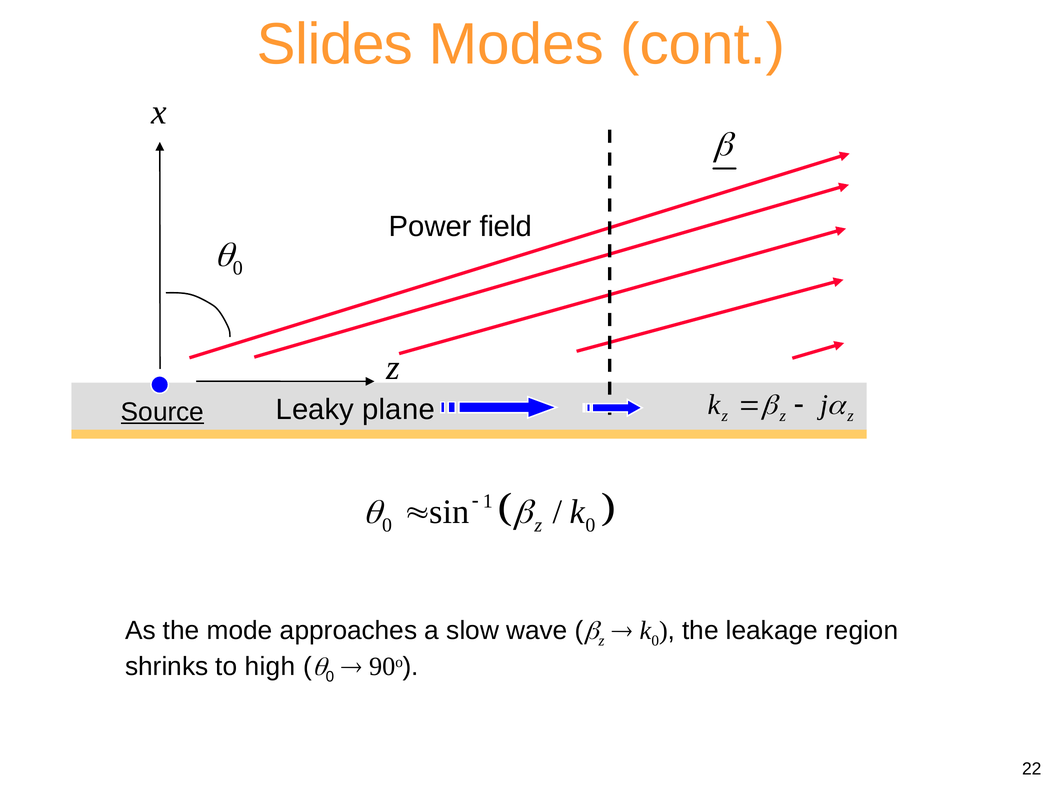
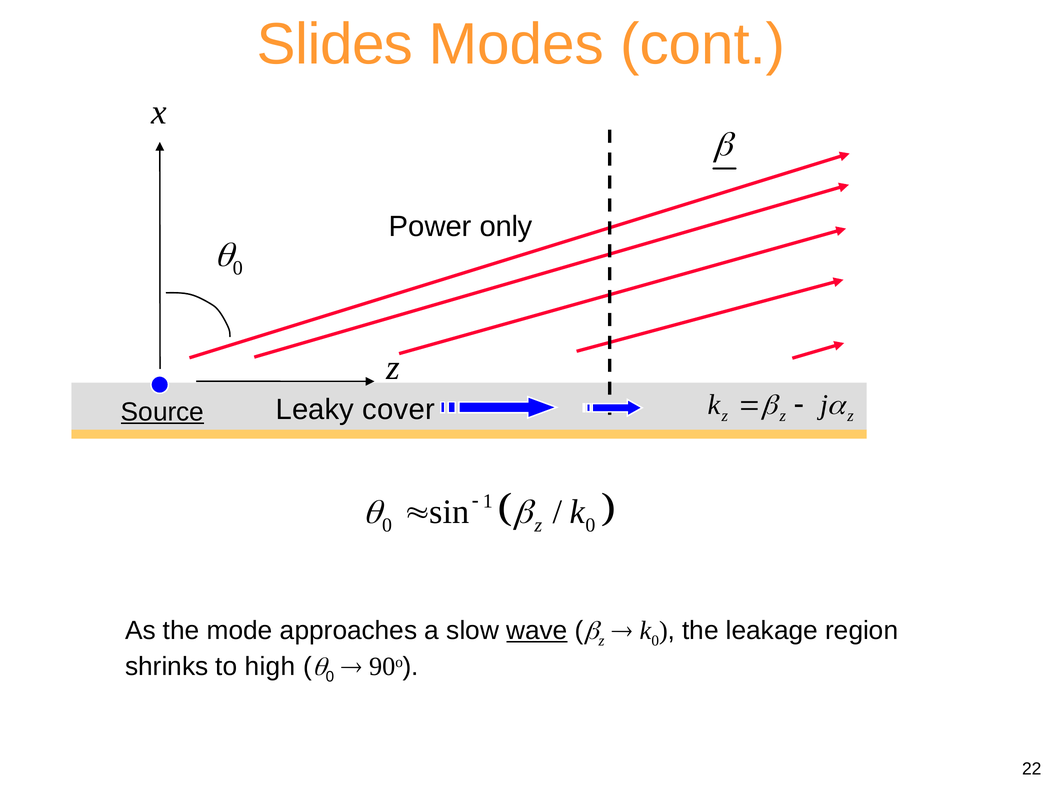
field: field -> only
plane: plane -> cover
wave underline: none -> present
